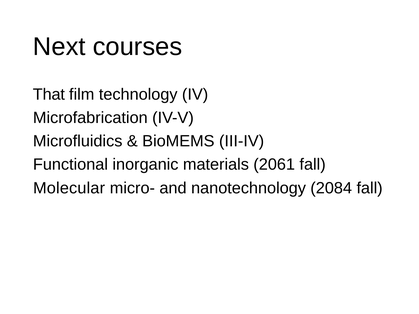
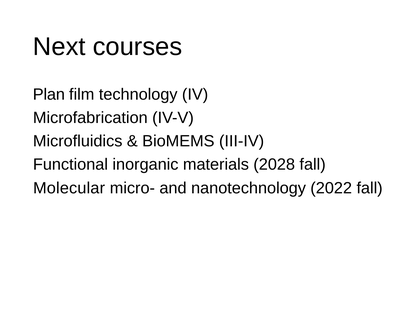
That: That -> Plan
2061: 2061 -> 2028
2084: 2084 -> 2022
